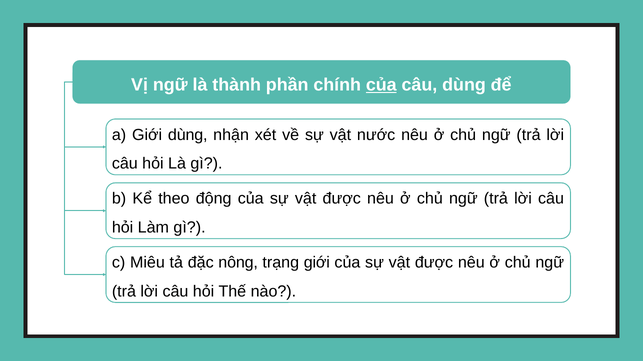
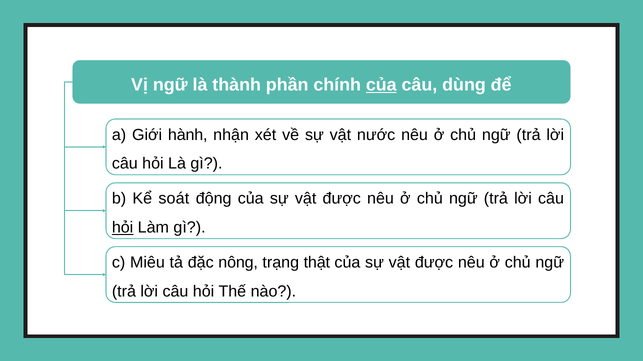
Giới dùng: dùng -> hành
theo: theo -> soát
hỏi at (123, 228) underline: none -> present
trạng giới: giới -> thật
